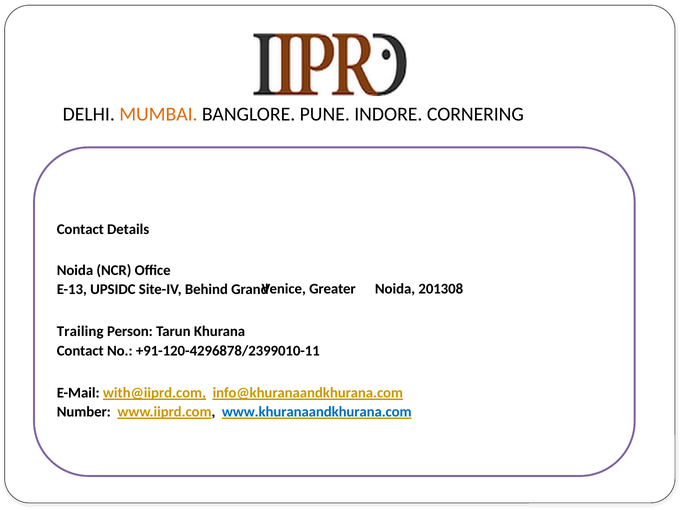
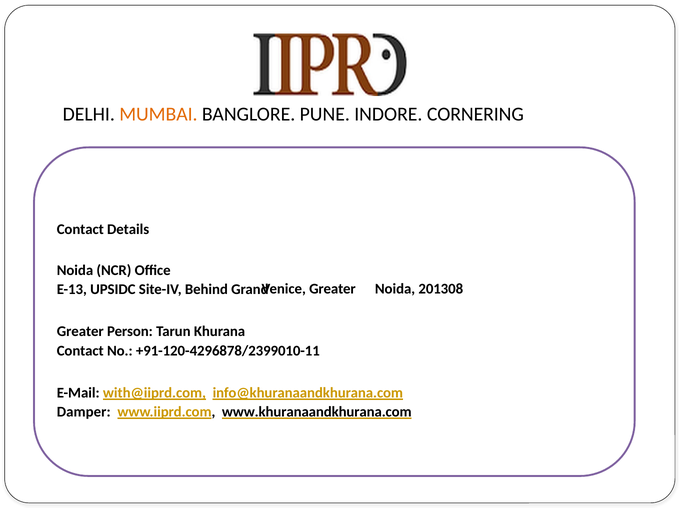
Trailing at (80, 332): Trailing -> Greater
Number: Number -> Damper
www.khuranaandkhurana.com colour: blue -> black
